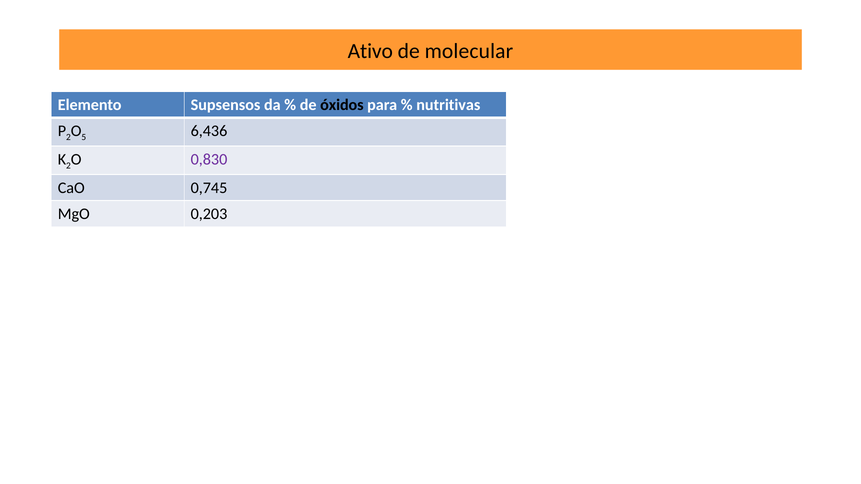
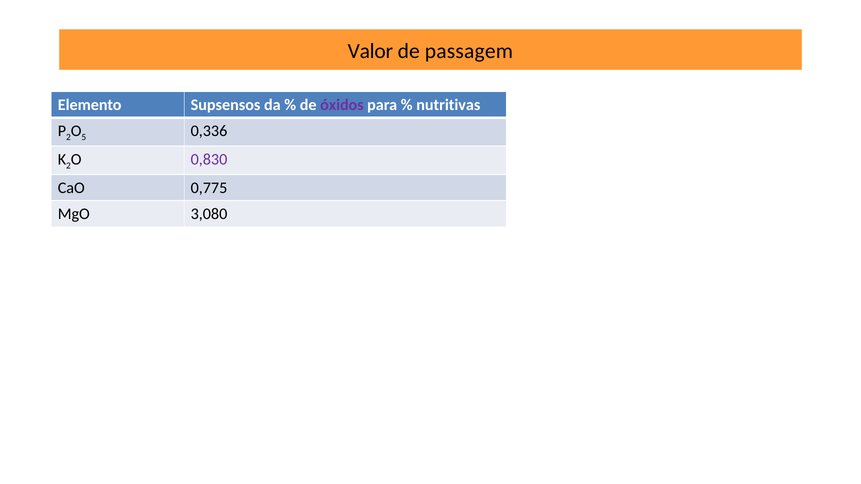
Ativo: Ativo -> Valor
molecular: molecular -> passagem
óxidos colour: black -> purple
6,436: 6,436 -> 0,336
0,745: 0,745 -> 0,775
0,203: 0,203 -> 3,080
